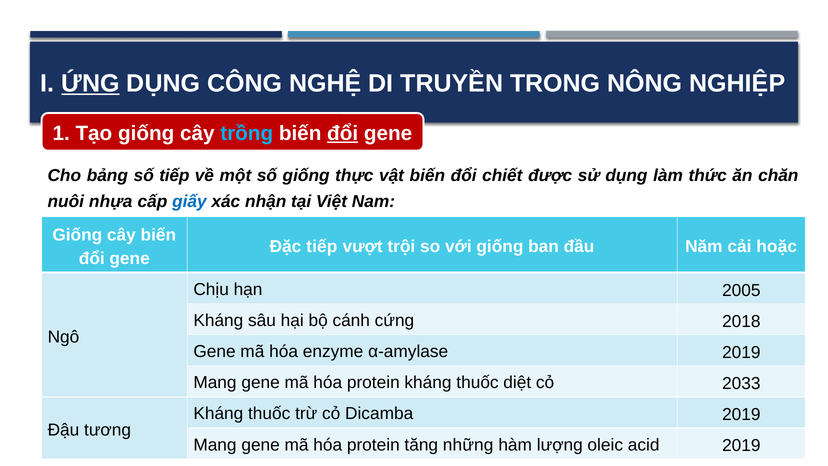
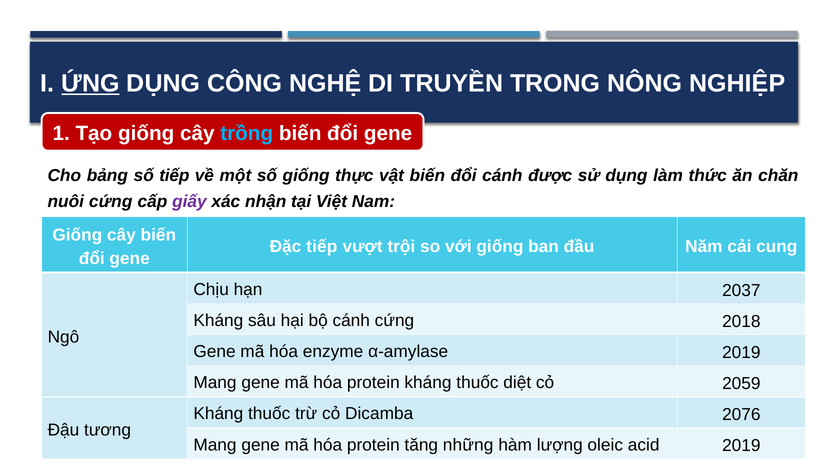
đổi at (343, 133) underline: present -> none
đổi chiết: chiết -> cánh
nuôi nhựa: nhựa -> cứng
giấy colour: blue -> purple
hoặc: hoặc -> cung
2005: 2005 -> 2037
2033: 2033 -> 2059
Dicamba 2019: 2019 -> 2076
